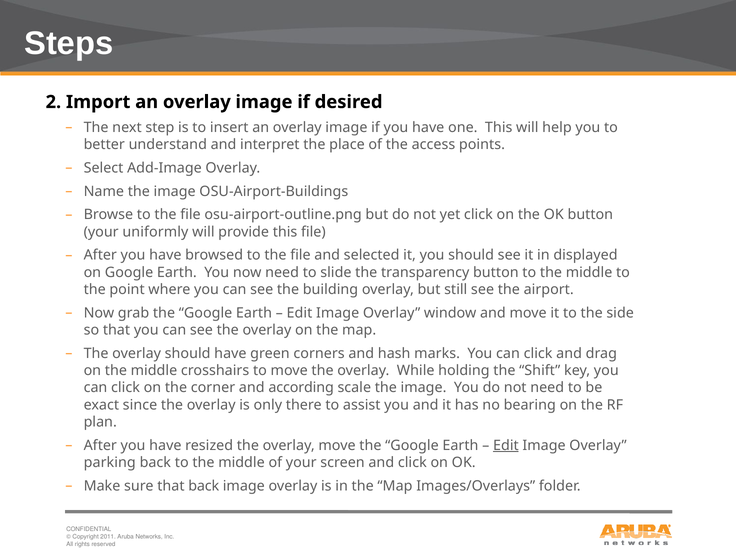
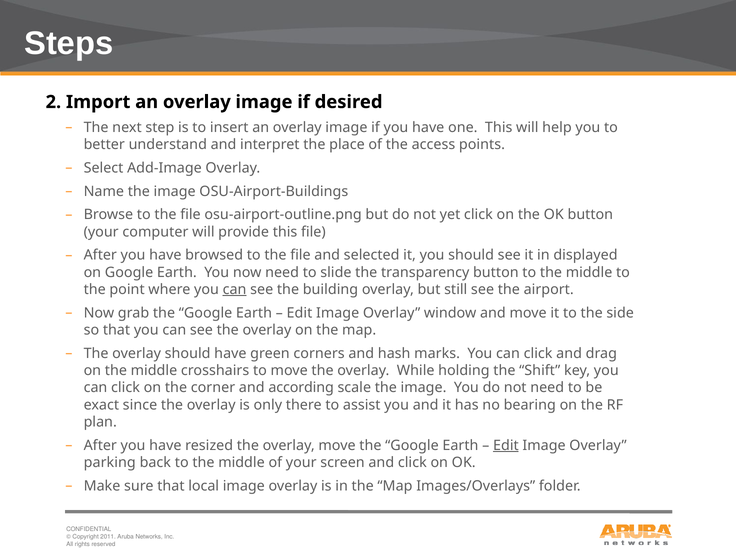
uniformly: uniformly -> computer
can at (235, 290) underline: none -> present
that back: back -> local
